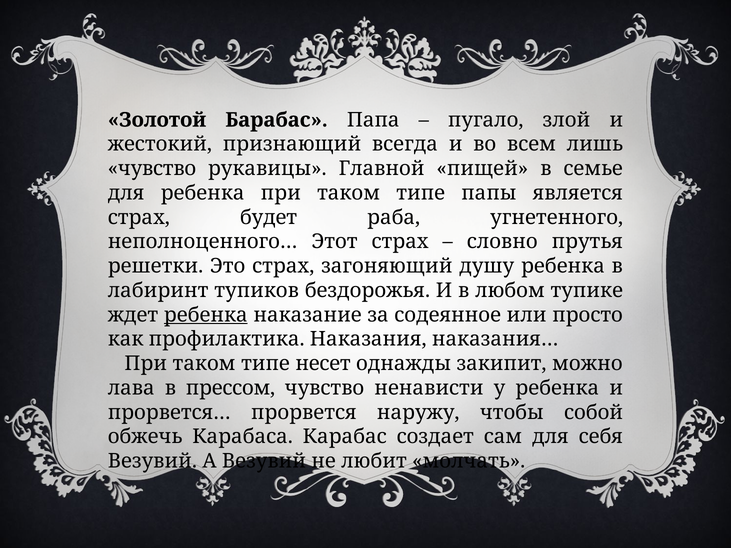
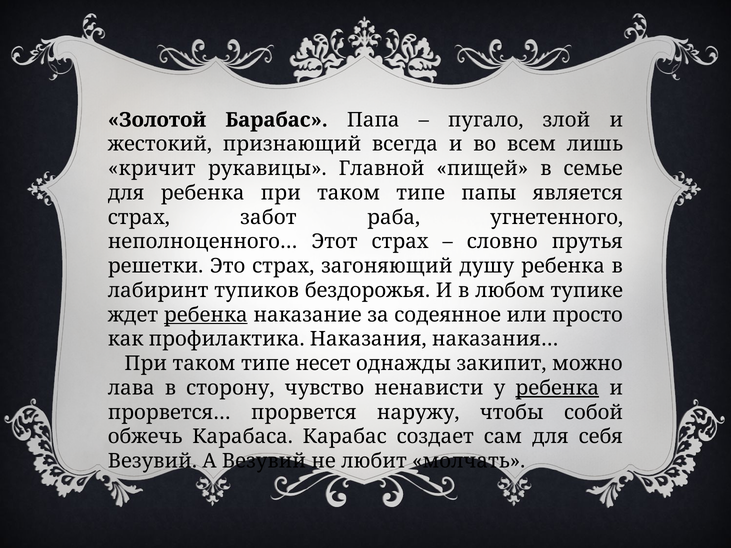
чувство at (152, 169): чувство -> кричит
будет: будет -> забот
прессом: прессом -> сторону
ребенка at (557, 388) underline: none -> present
